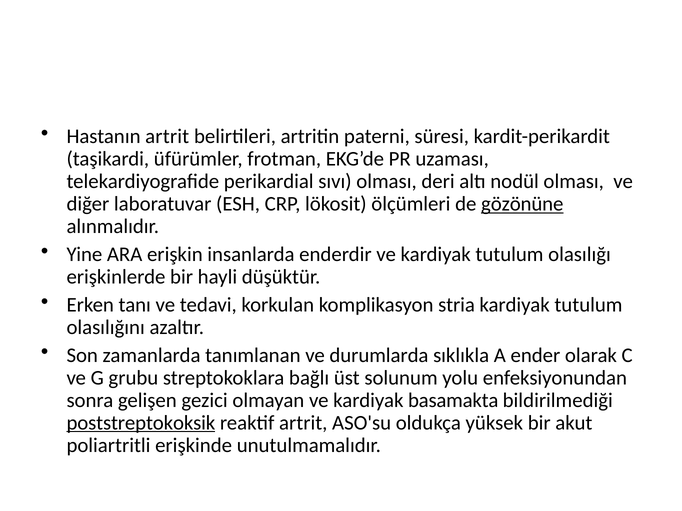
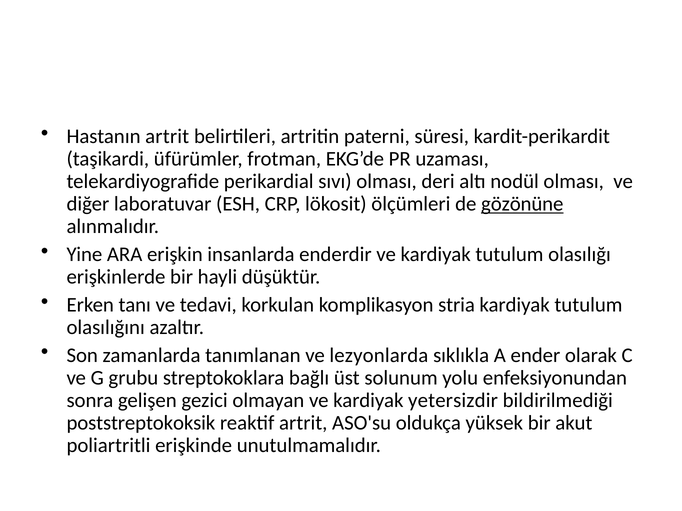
durumlarda: durumlarda -> lezyonlarda
basamakta: basamakta -> yetersizdir
poststreptokoksik underline: present -> none
